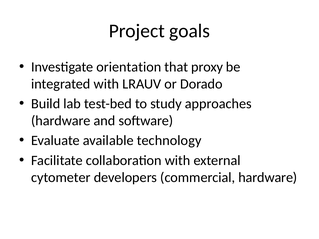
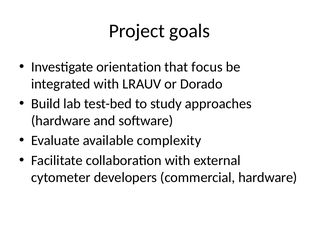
proxy: proxy -> focus
technology: technology -> complexity
